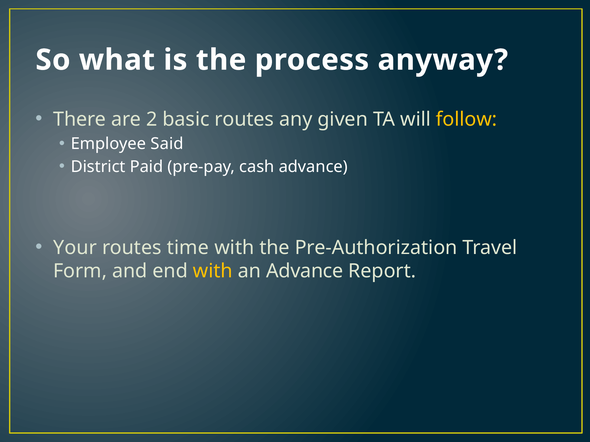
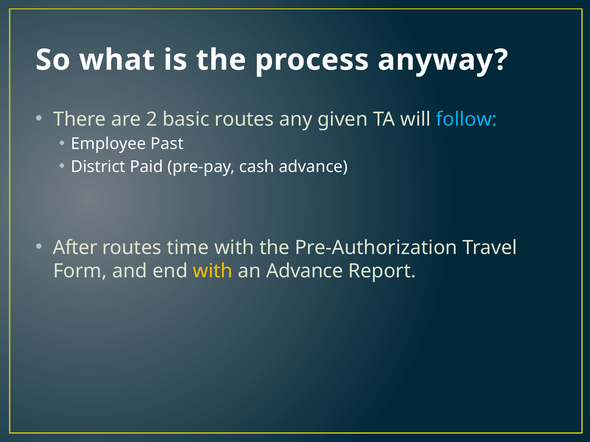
follow colour: yellow -> light blue
Said: Said -> Past
Your: Your -> After
